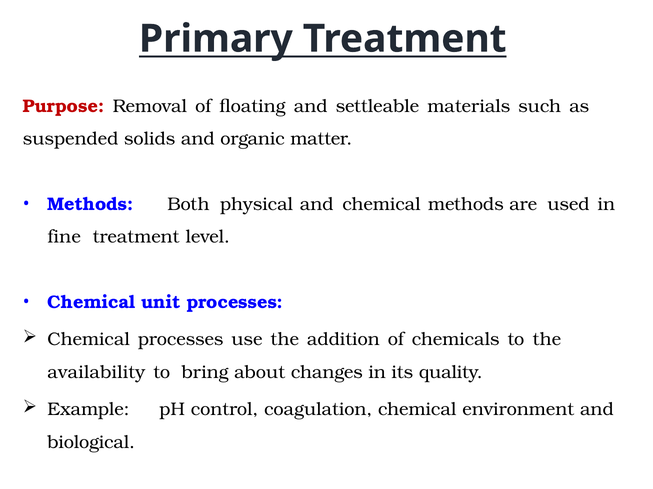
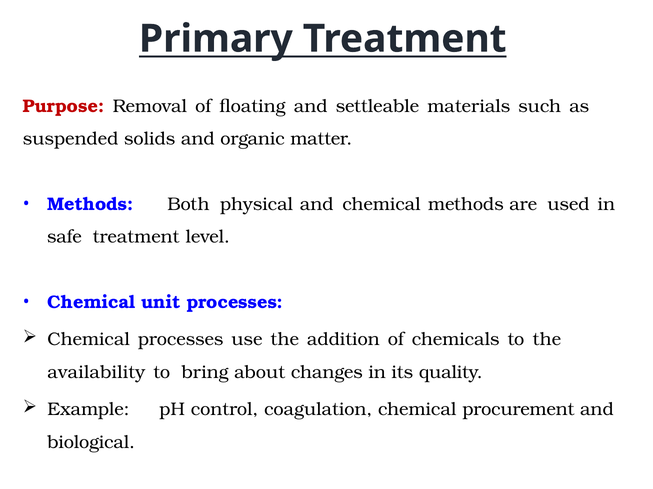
fine: fine -> safe
environment: environment -> procurement
